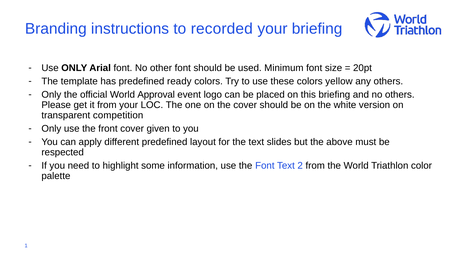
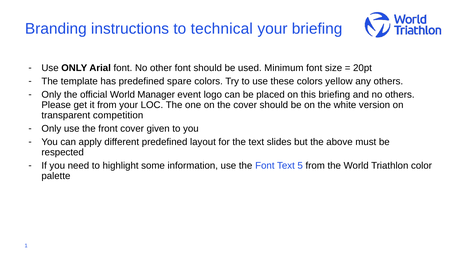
recorded: recorded -> technical
ready: ready -> spare
Approval: Approval -> Manager
2: 2 -> 5
